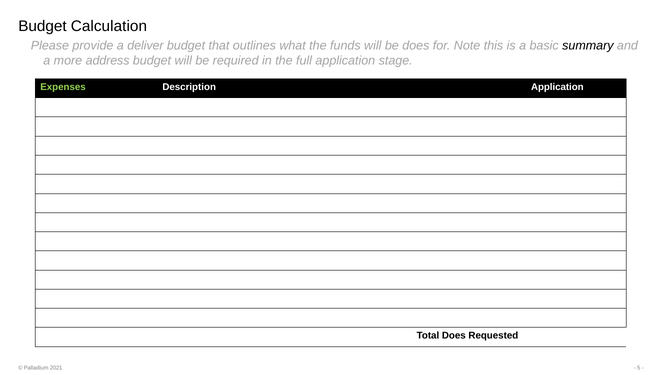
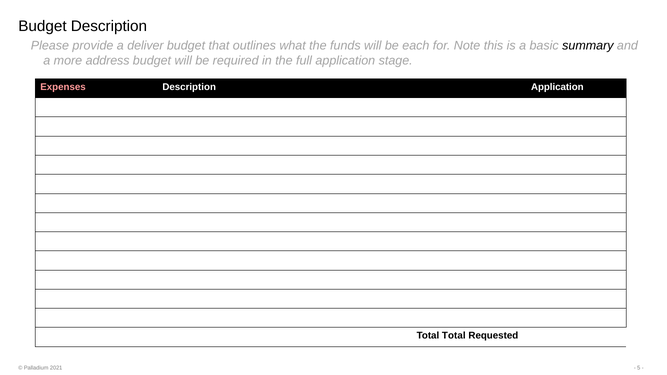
Budget Calculation: Calculation -> Description
be does: does -> each
Expenses colour: light green -> pink
Total Does: Does -> Total
